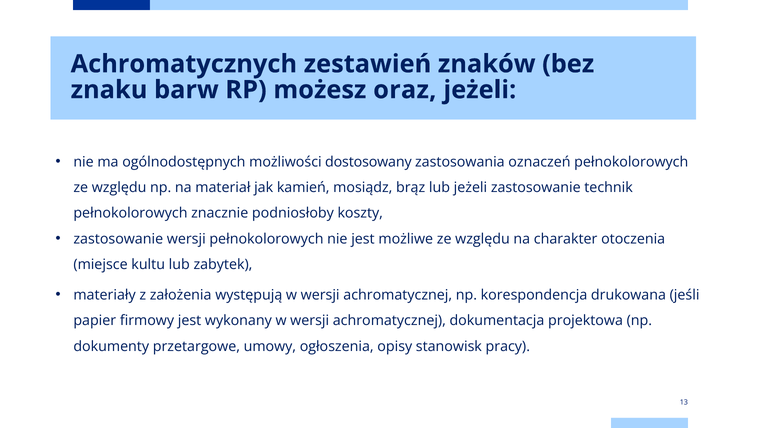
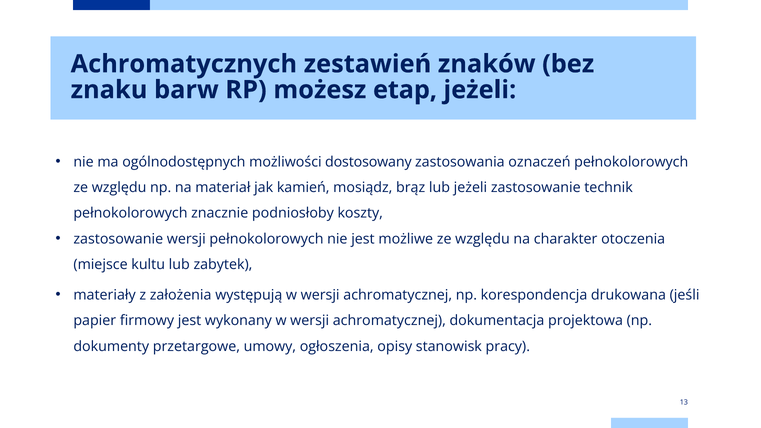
oraz: oraz -> etap
